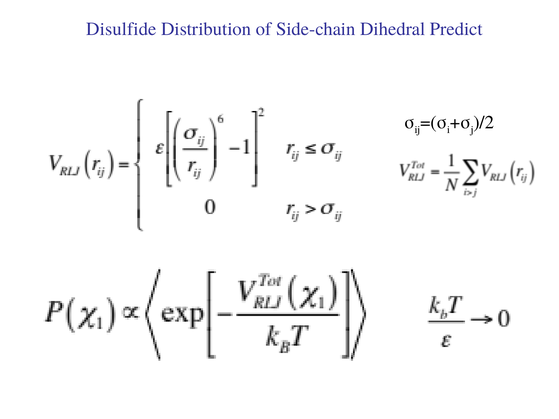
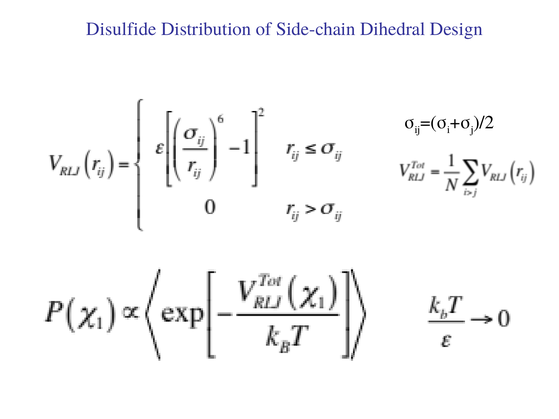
Predict: Predict -> Design
